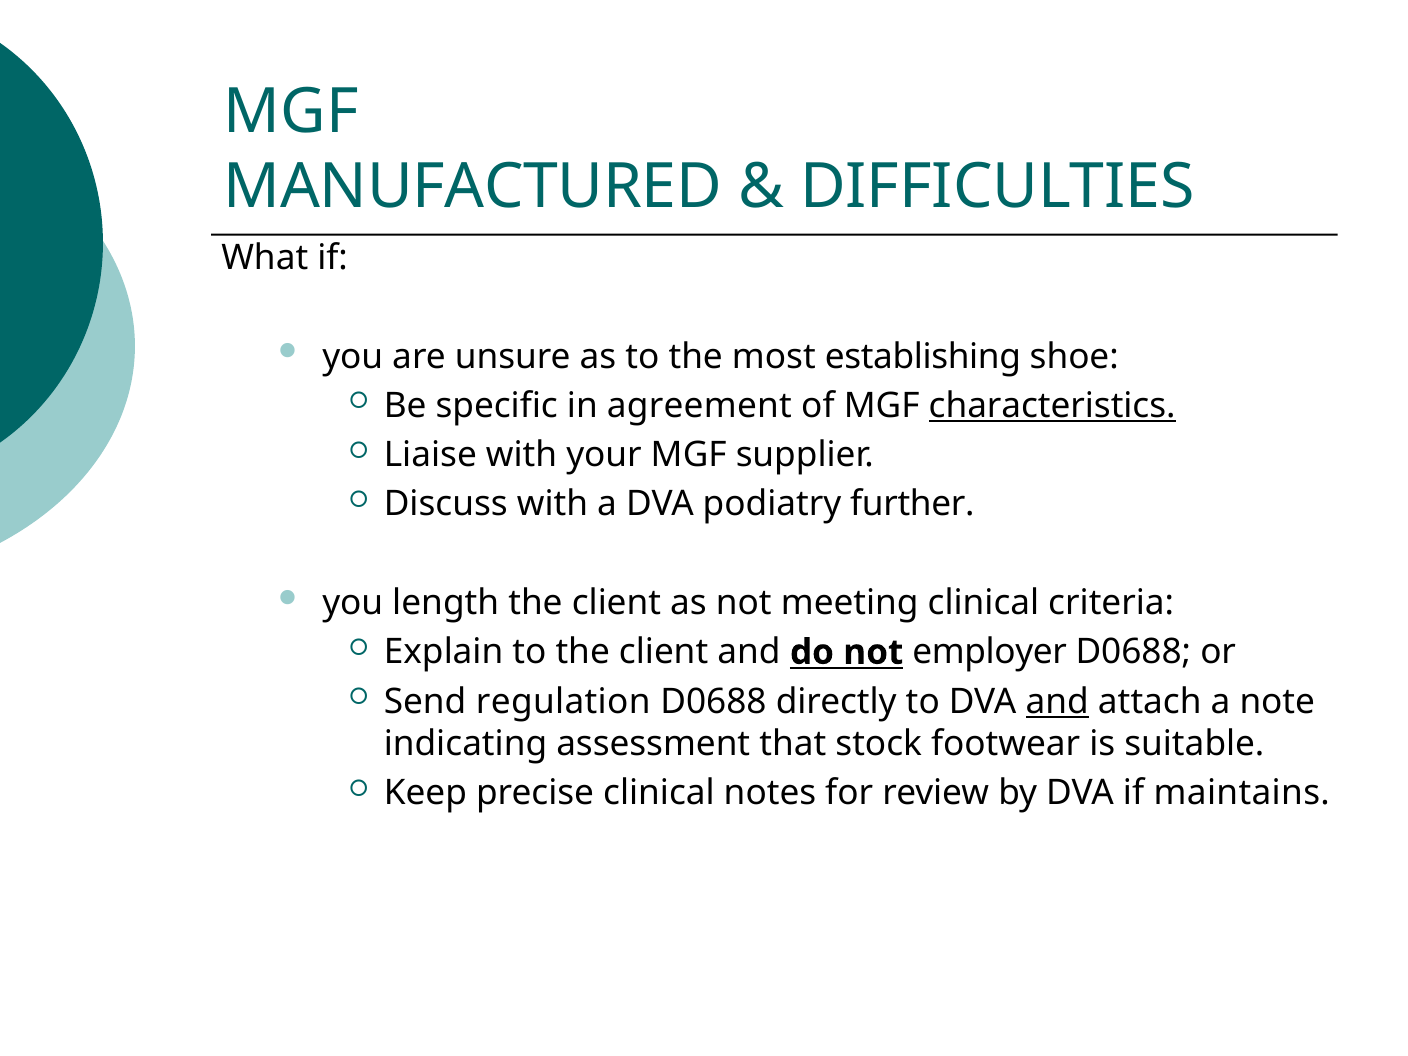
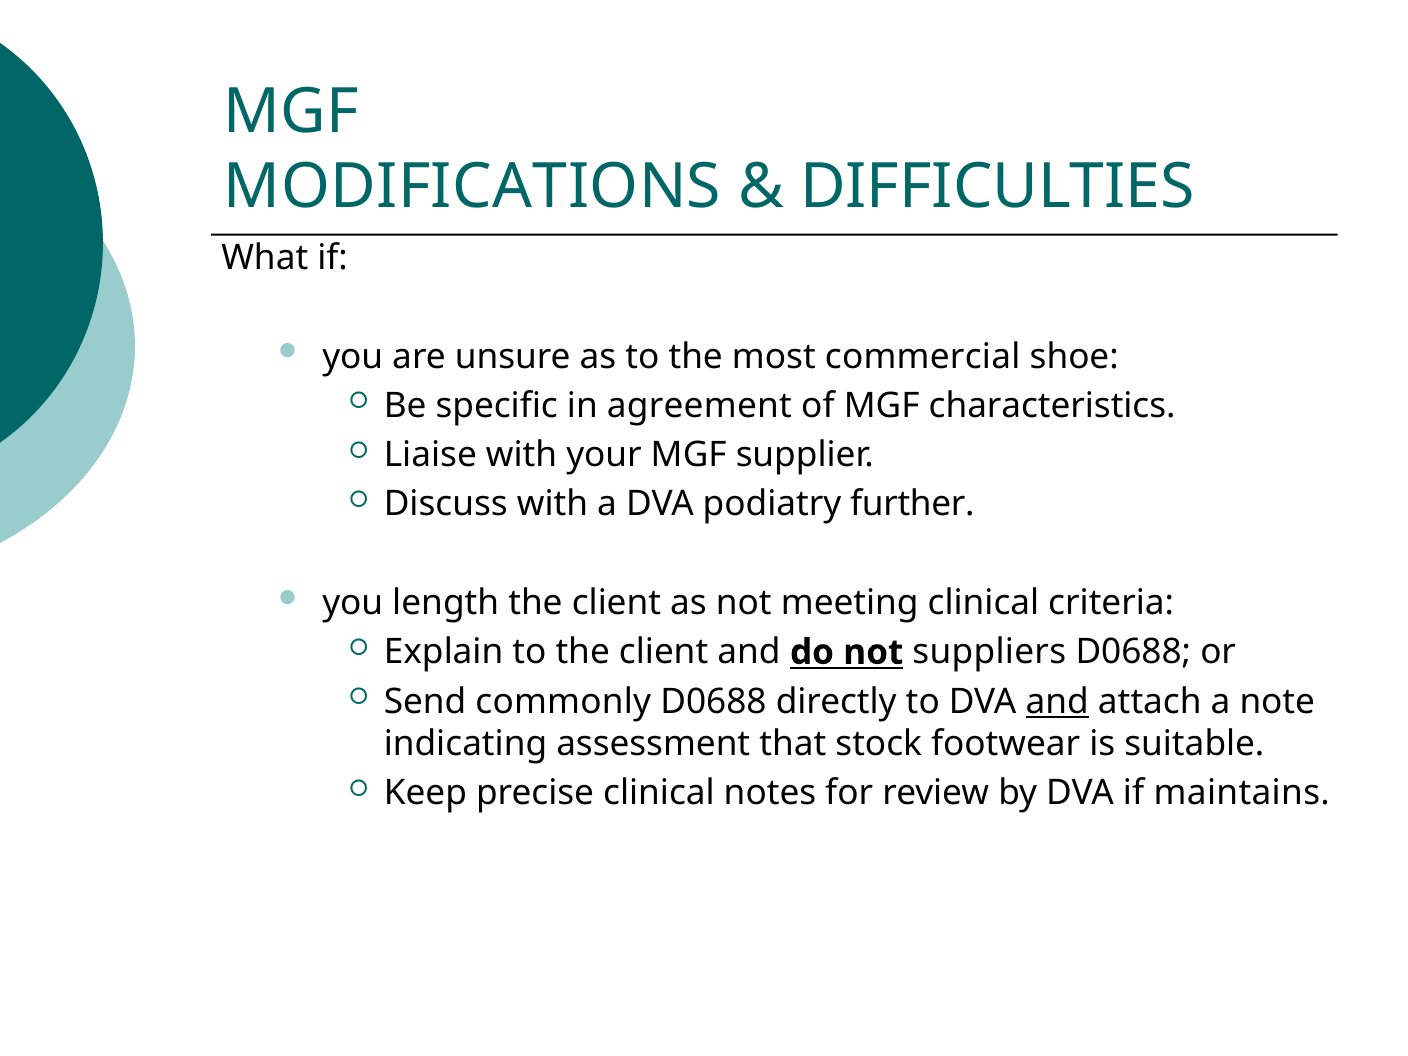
MANUFACTURED: MANUFACTURED -> MODIFICATIONS
establishing: establishing -> commercial
characteristics underline: present -> none
employer: employer -> suppliers
regulation: regulation -> commonly
